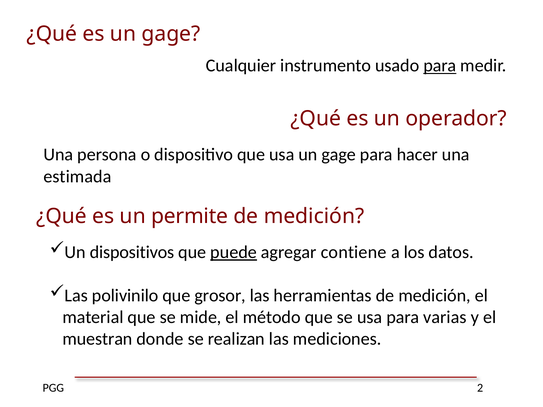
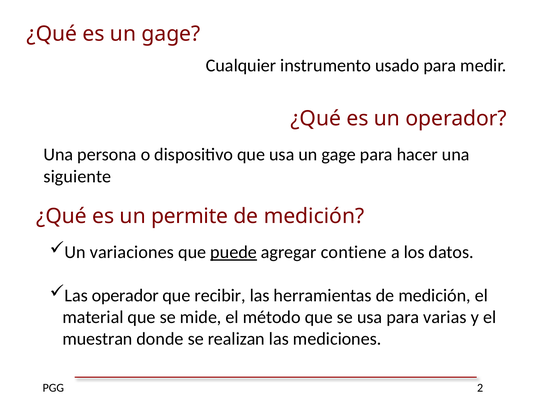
para at (440, 66) underline: present -> none
estimada: estimada -> siguiente
dispositivos: dispositivos -> variaciones
Las polivinilo: polivinilo -> operador
grosor: grosor -> recibir
